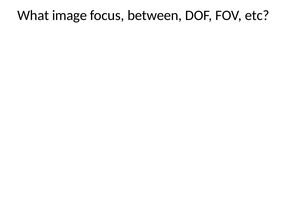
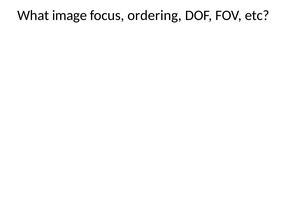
between: between -> ordering
